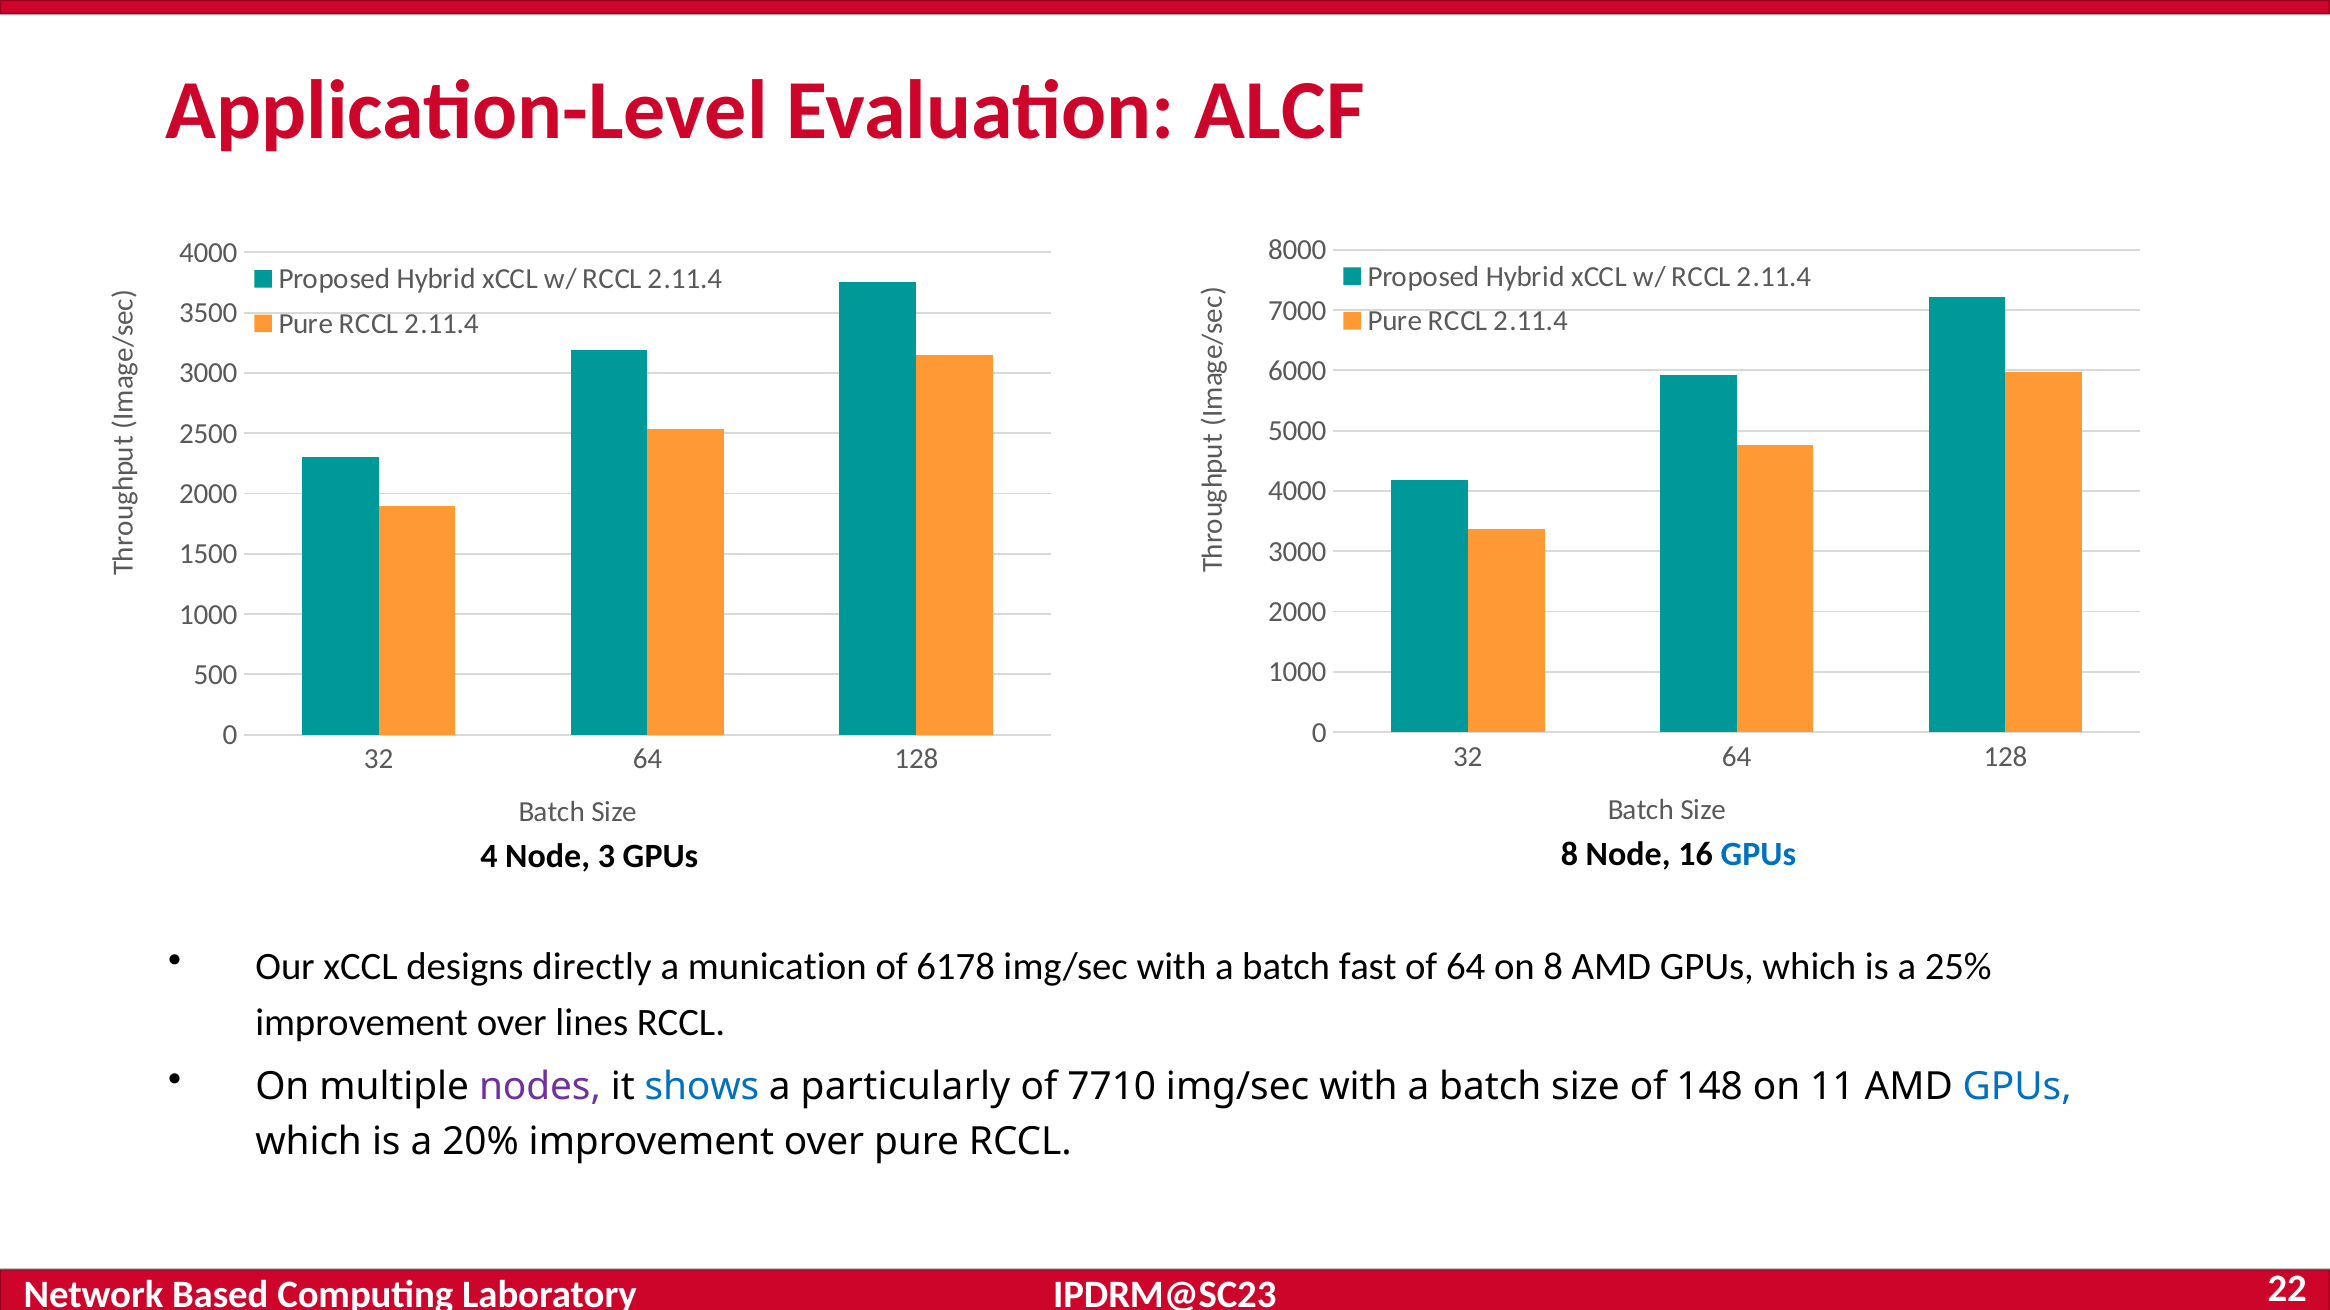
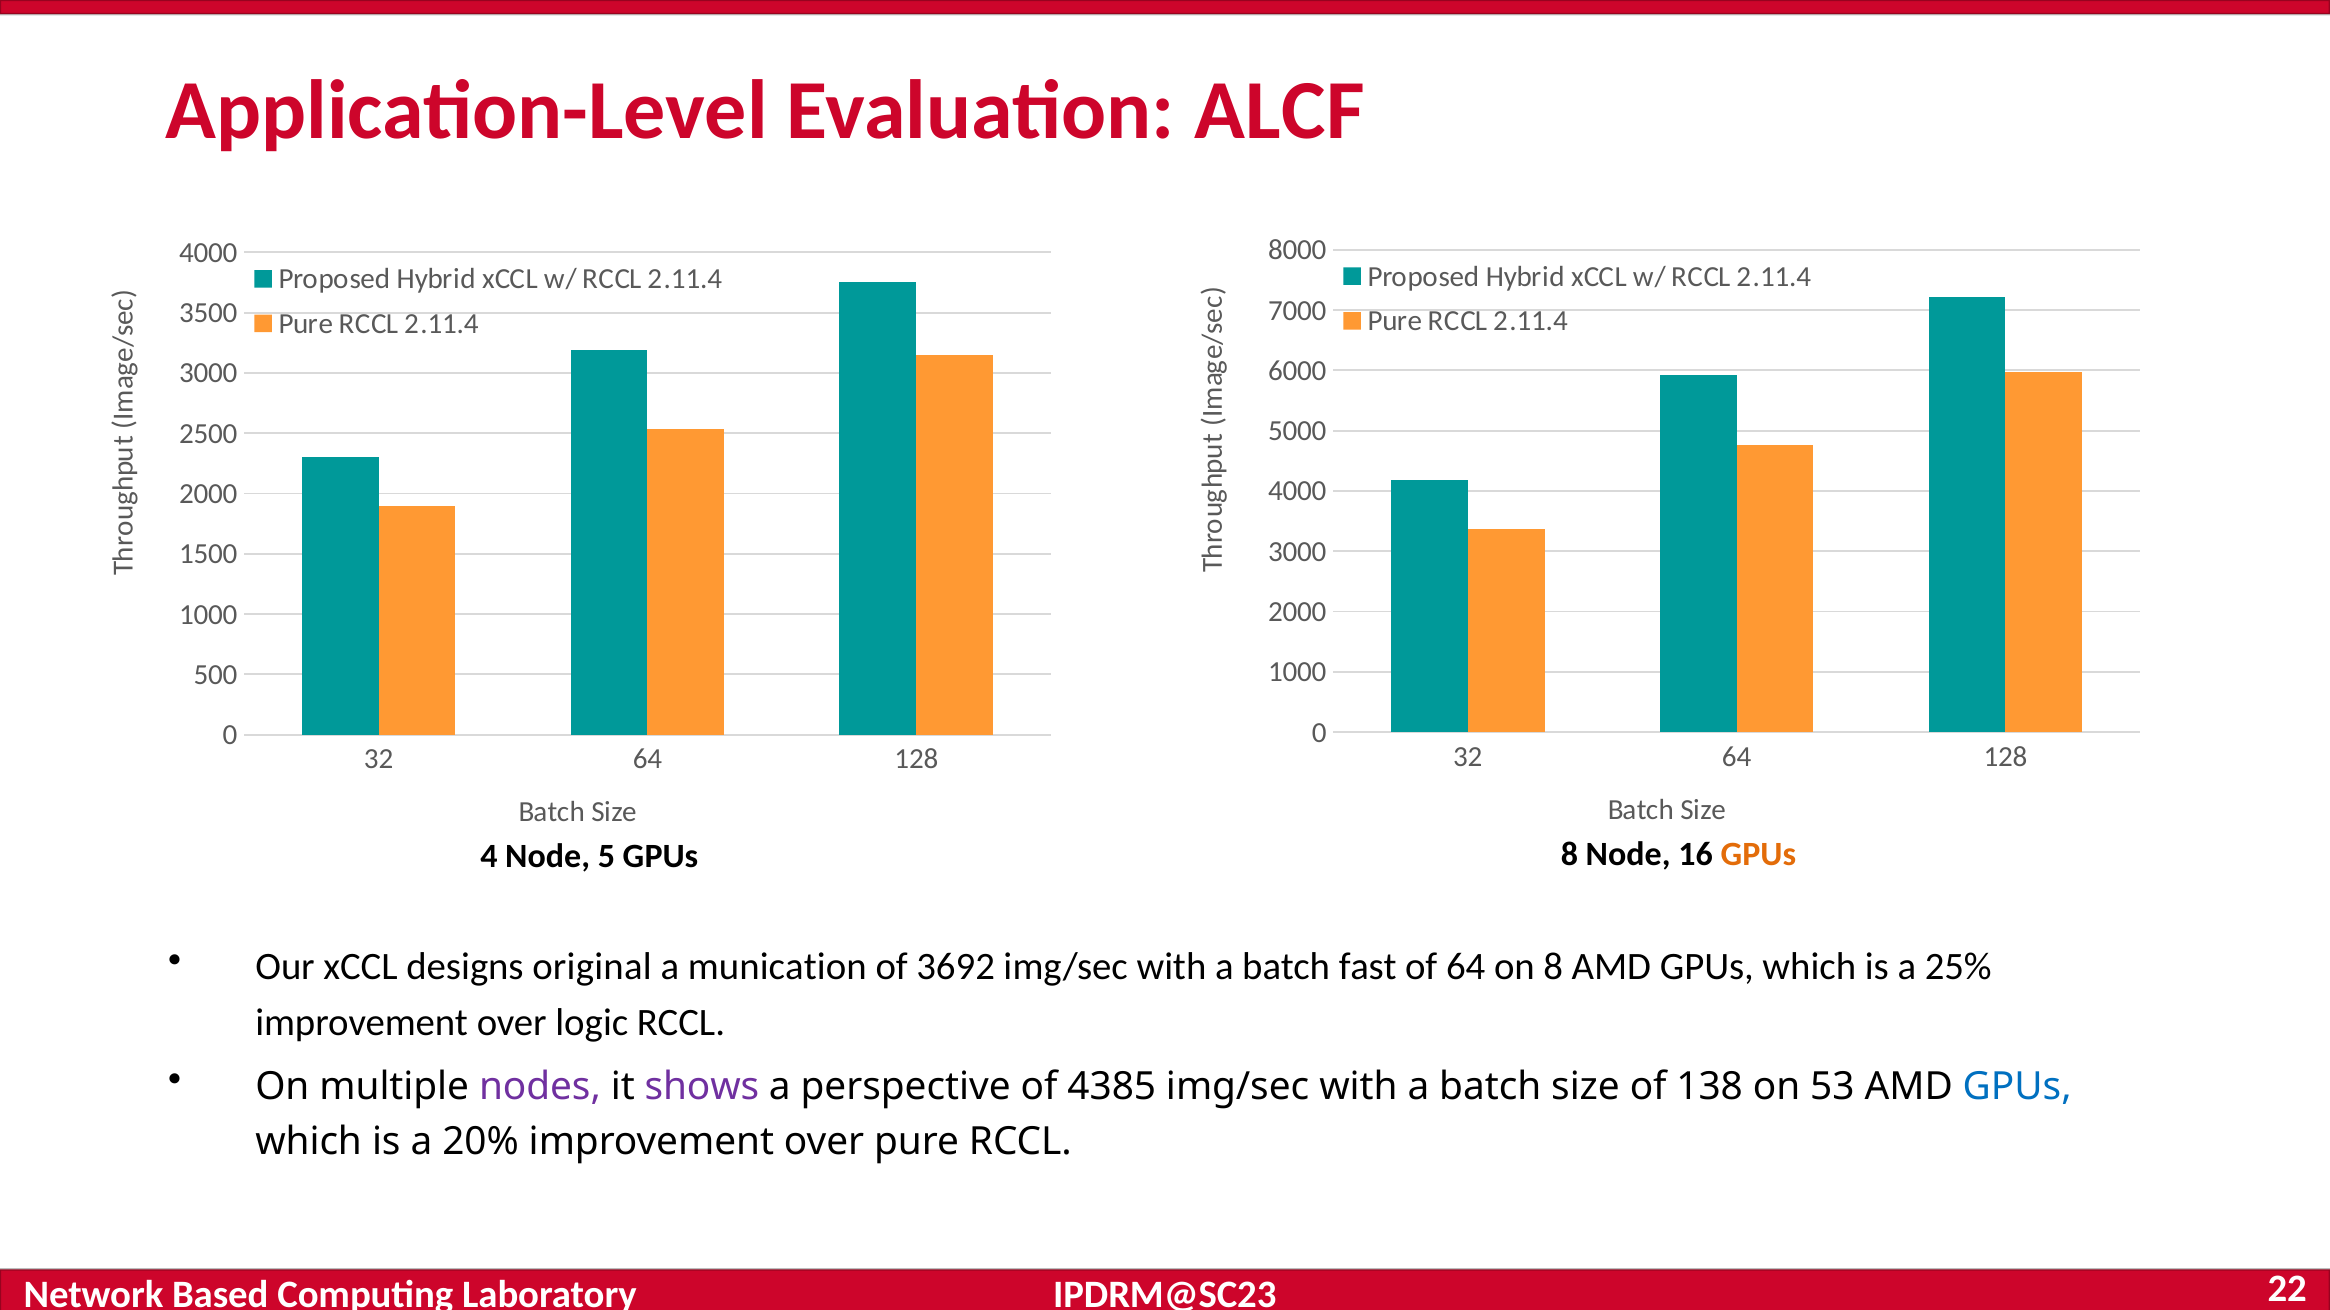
GPUs at (1758, 854) colour: blue -> orange
3: 3 -> 5
directly: directly -> original
6178: 6178 -> 3692
lines: lines -> logic
shows colour: blue -> purple
particularly: particularly -> perspective
7710: 7710 -> 4385
148: 148 -> 138
11: 11 -> 53
